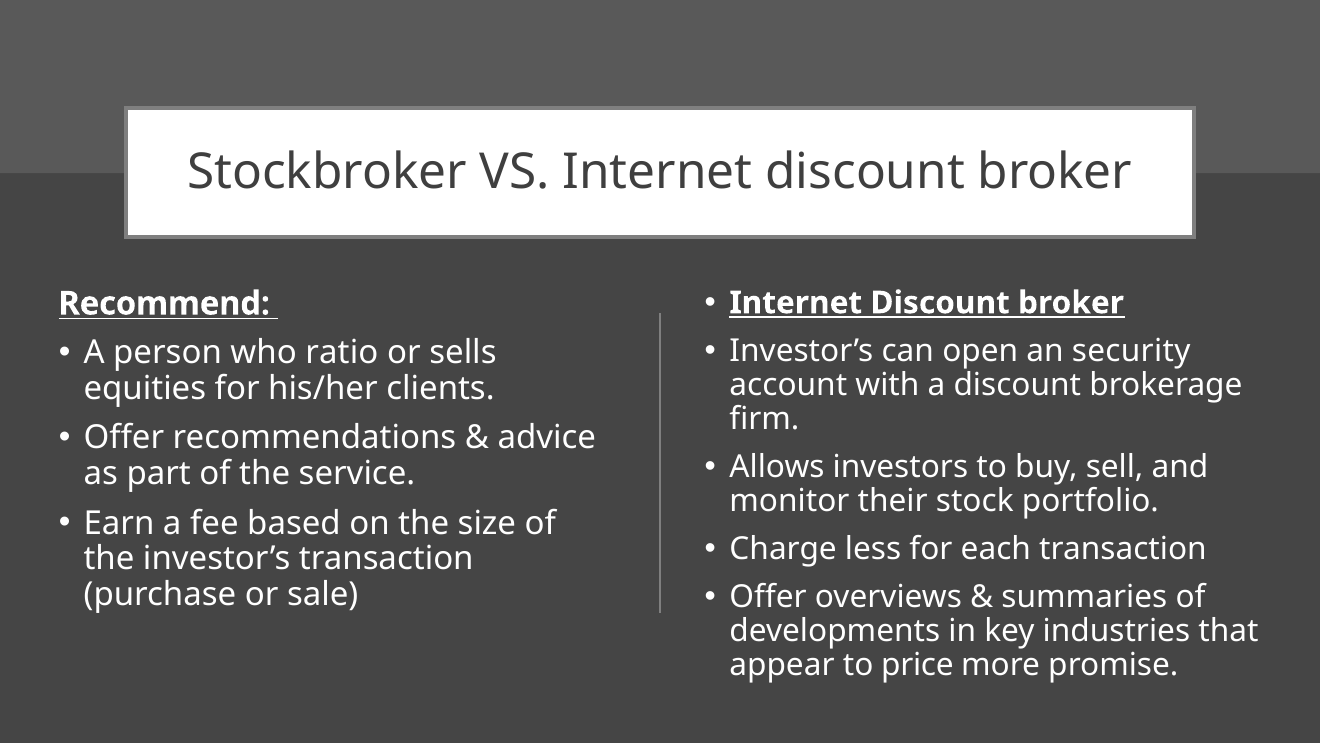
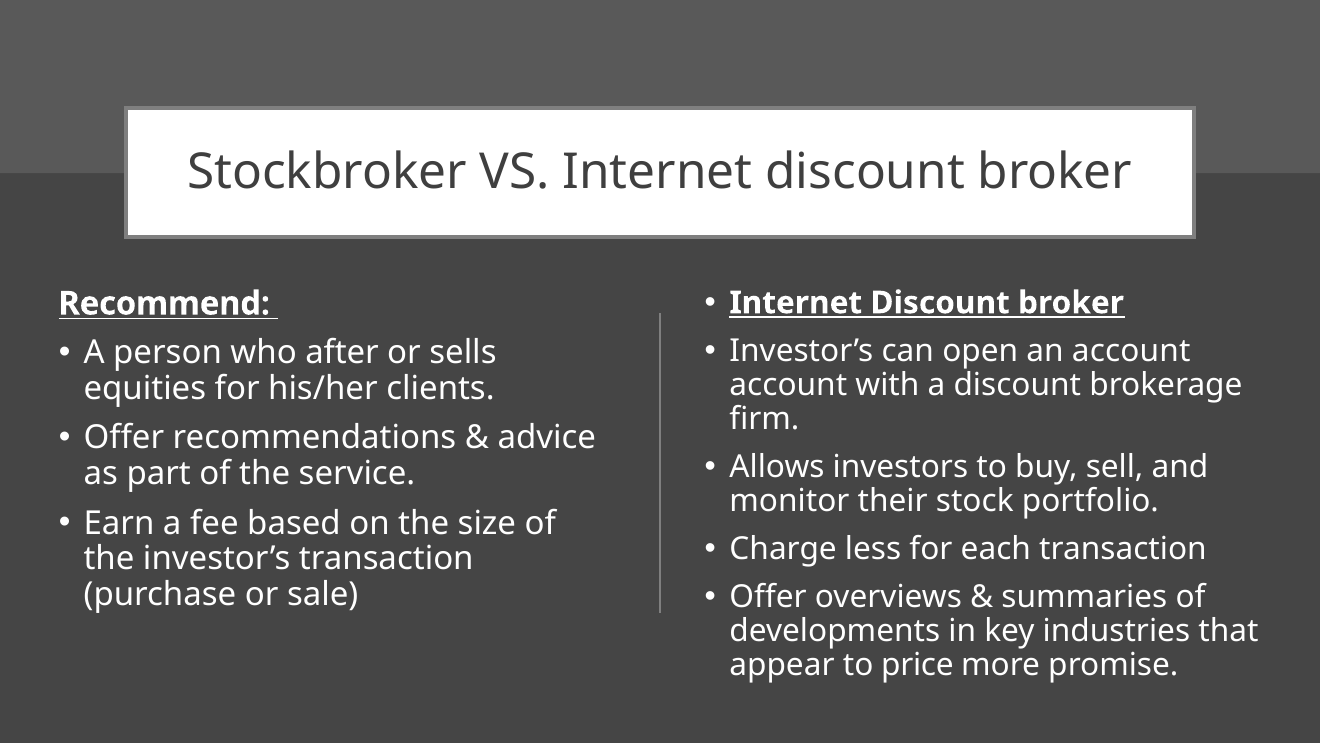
an security: security -> account
ratio: ratio -> after
